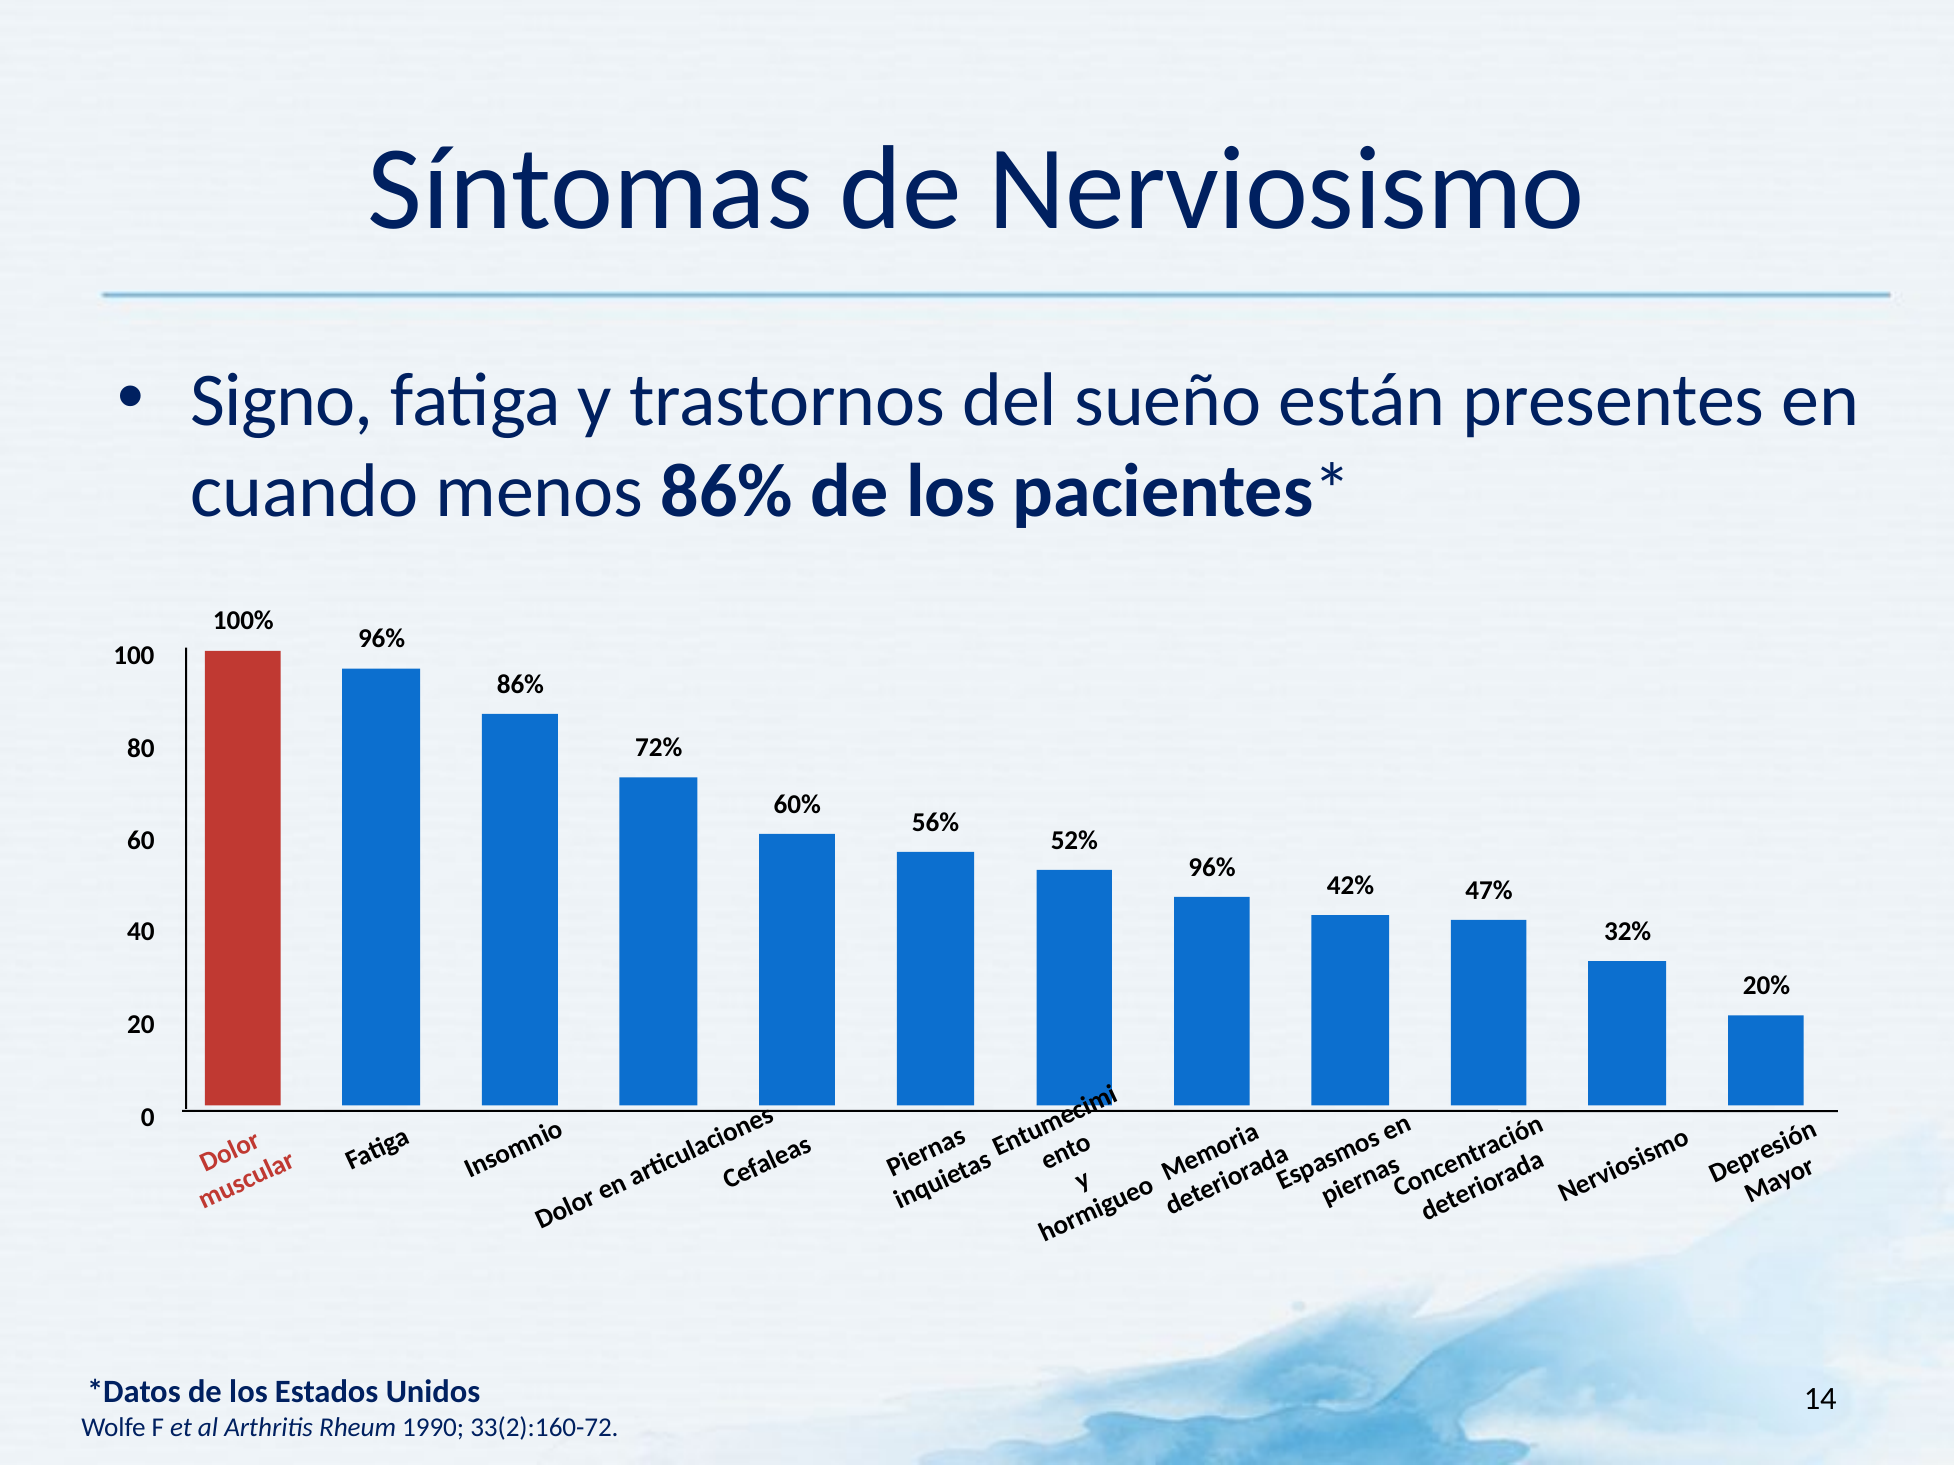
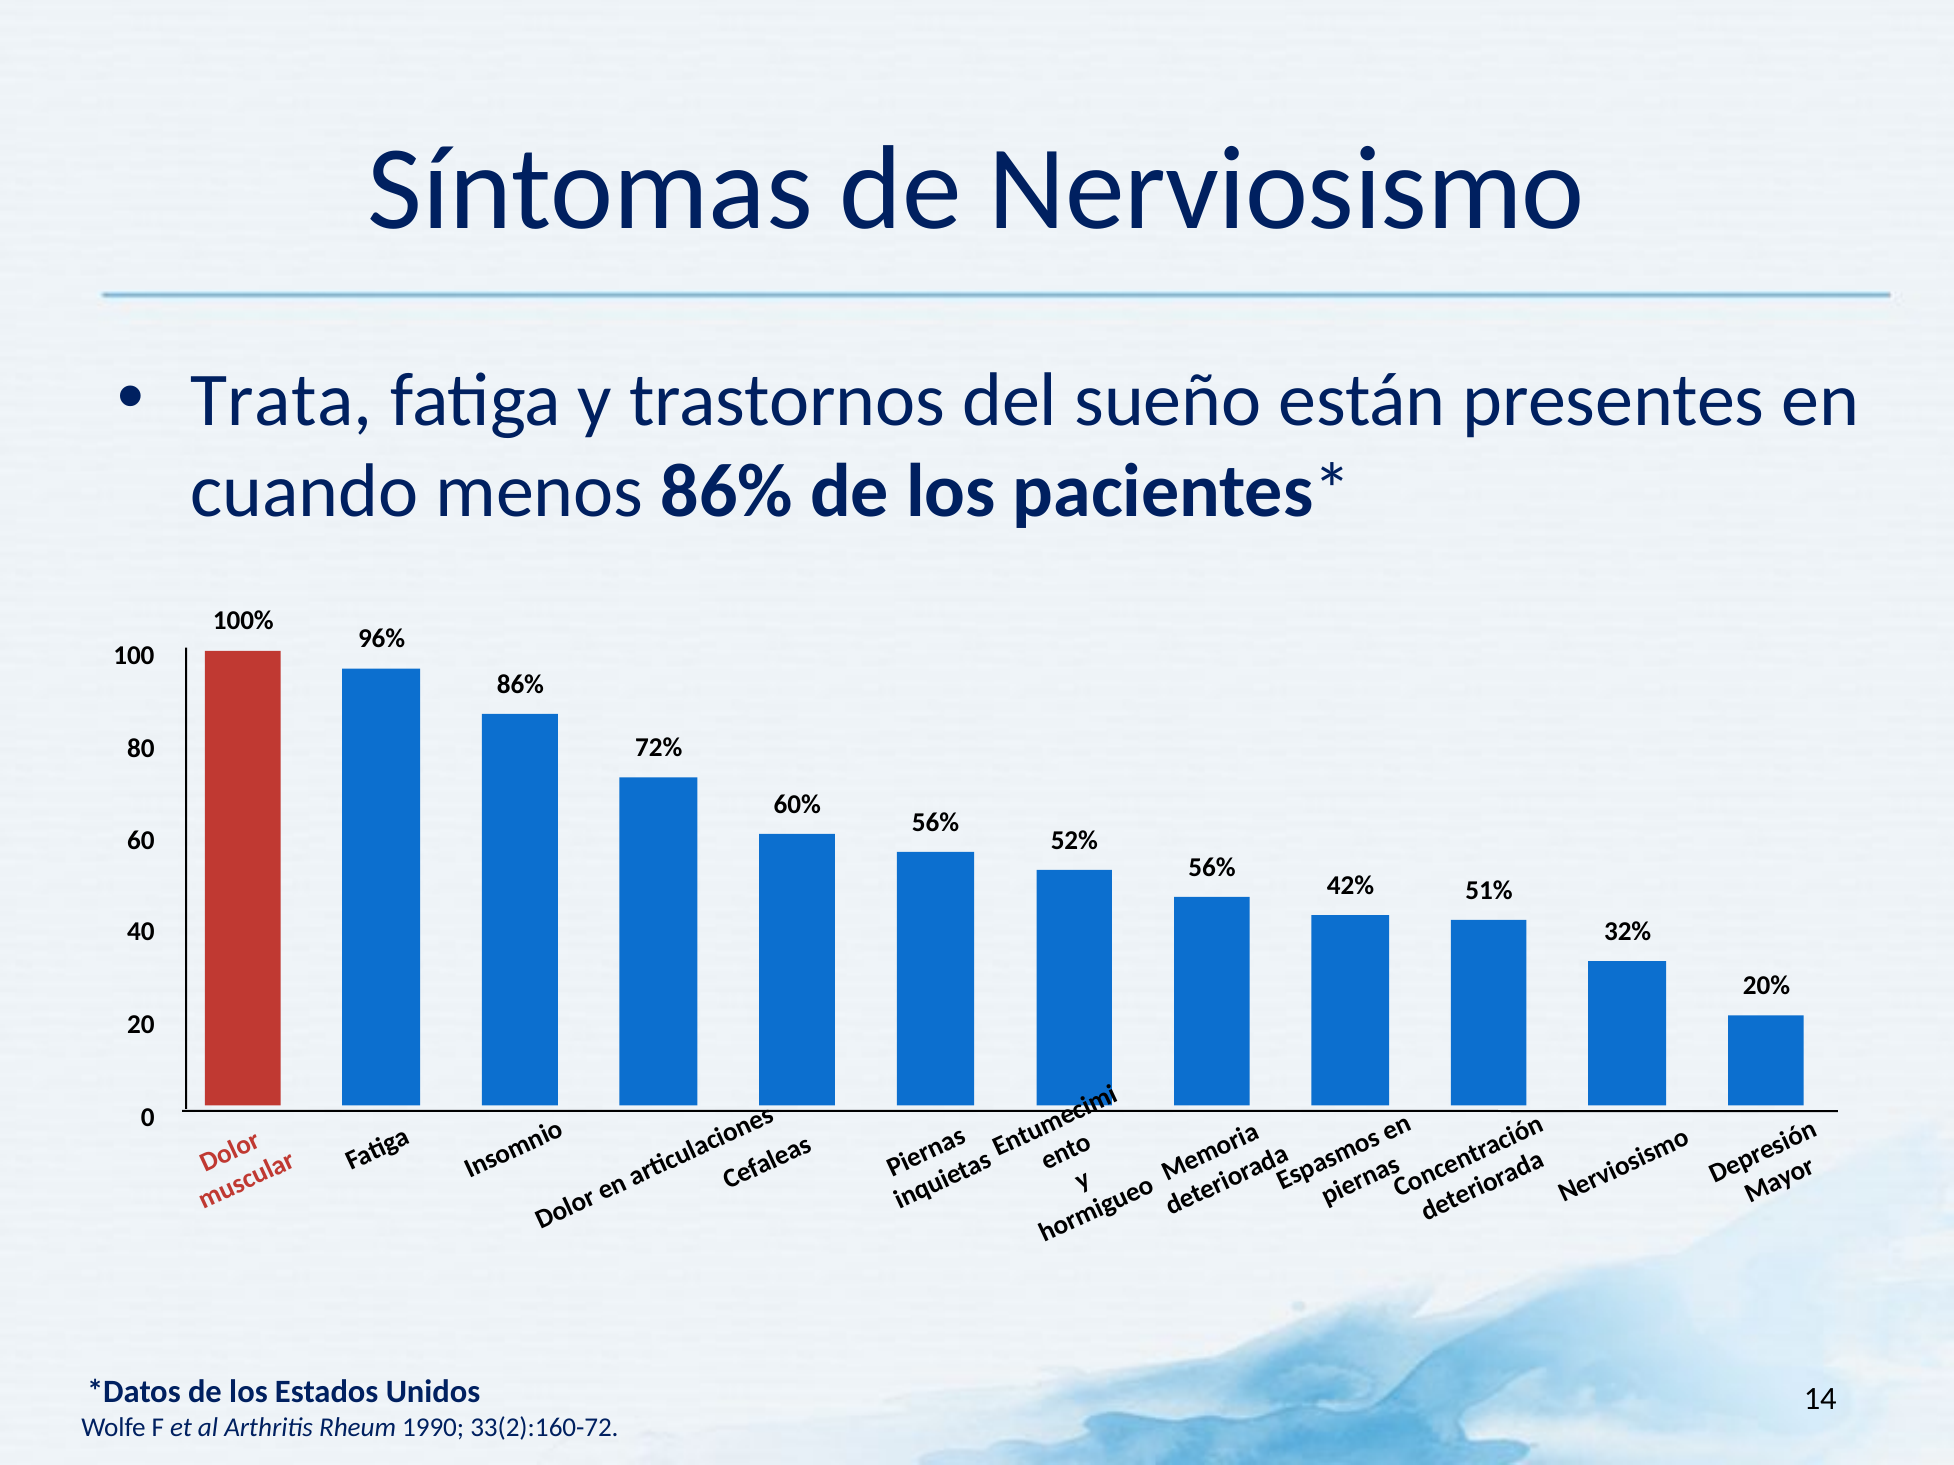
Signo: Signo -> Trata
96% at (1212, 868): 96% -> 56%
47%: 47% -> 51%
